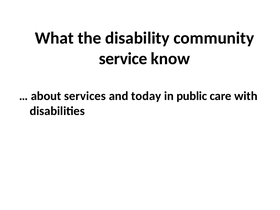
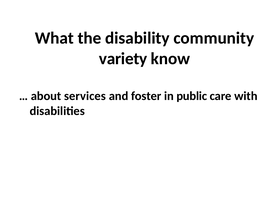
service: service -> variety
today: today -> foster
